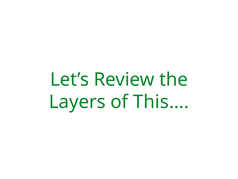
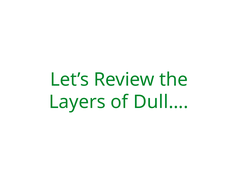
This…: This… -> Dull…
